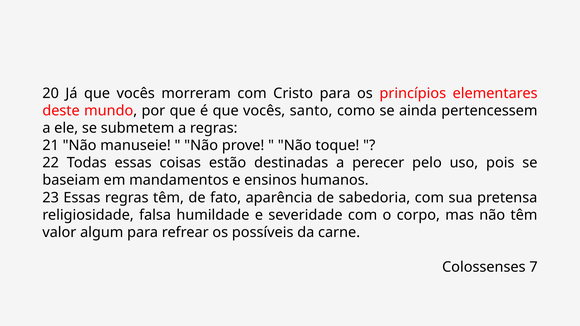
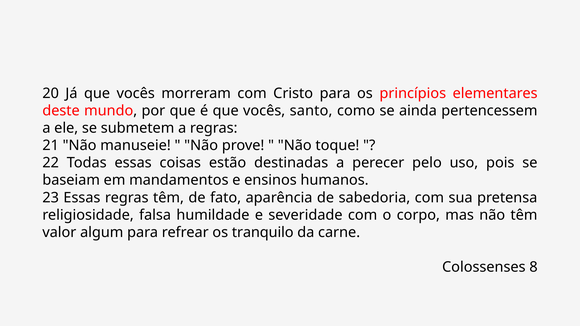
possíveis: possíveis -> tranquilo
7: 7 -> 8
